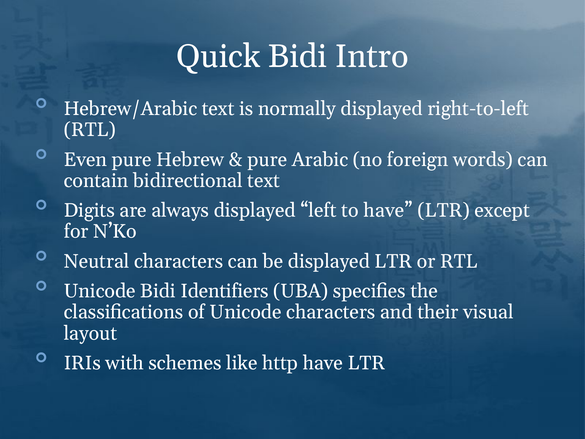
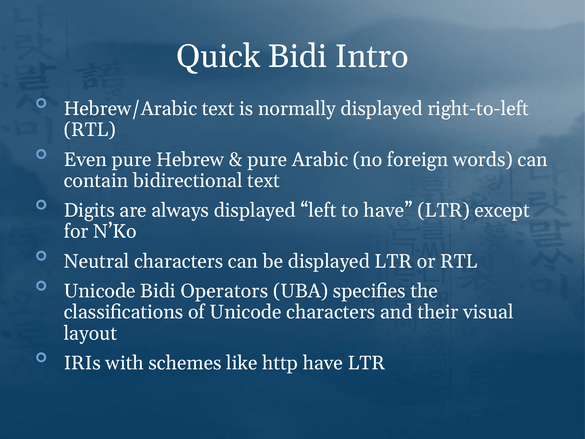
Identifiers: Identifiers -> Operators
